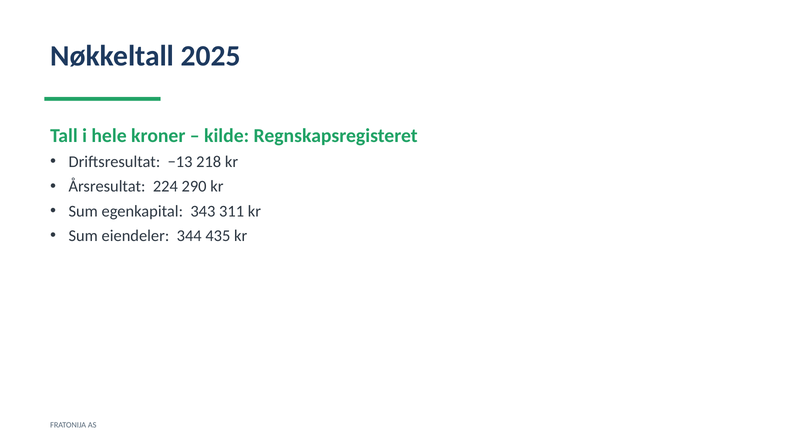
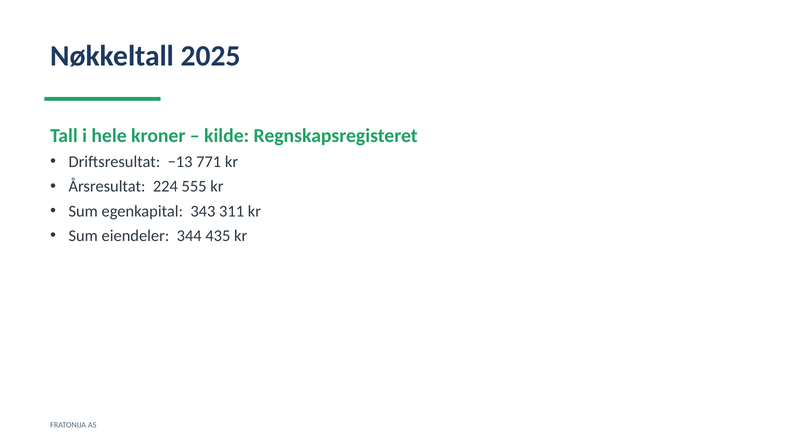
218: 218 -> 771
290: 290 -> 555
